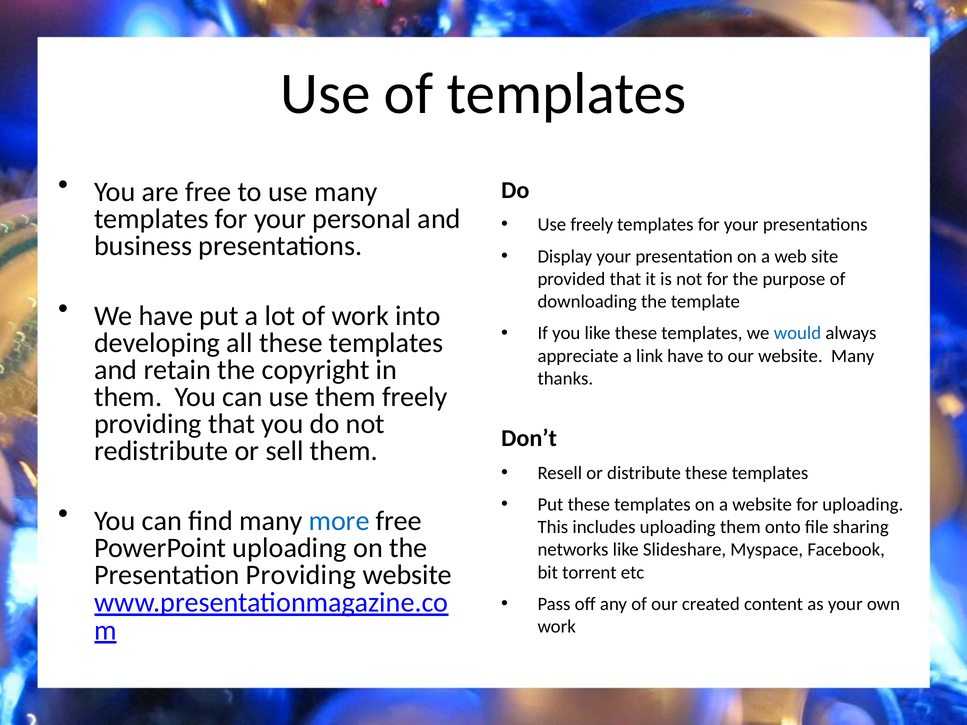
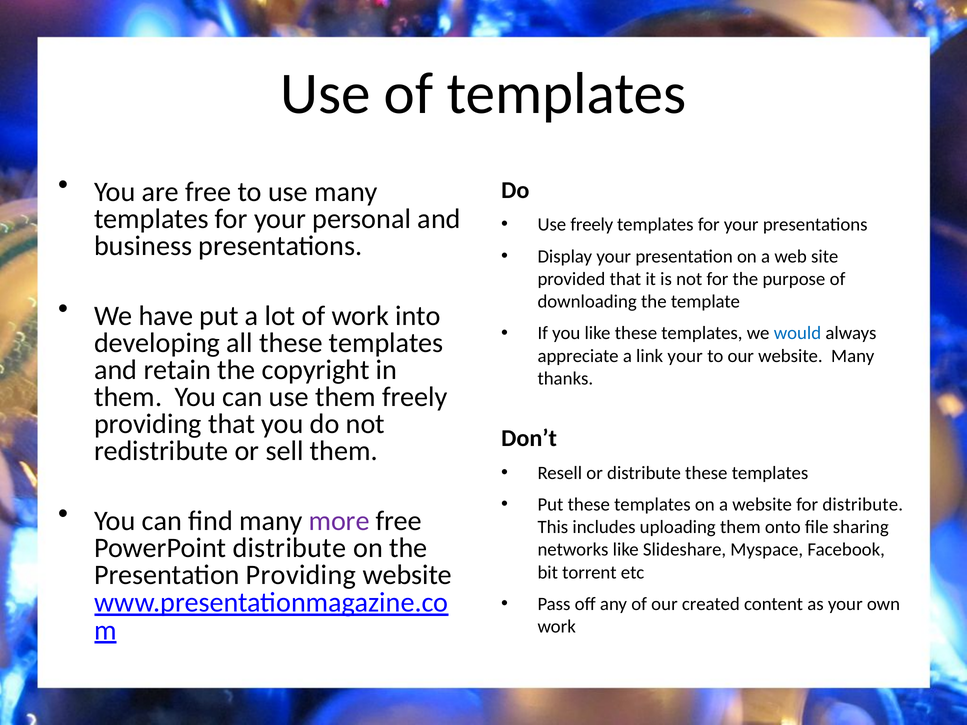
link have: have -> your
for uploading: uploading -> distribute
more colour: blue -> purple
PowerPoint uploading: uploading -> distribute
